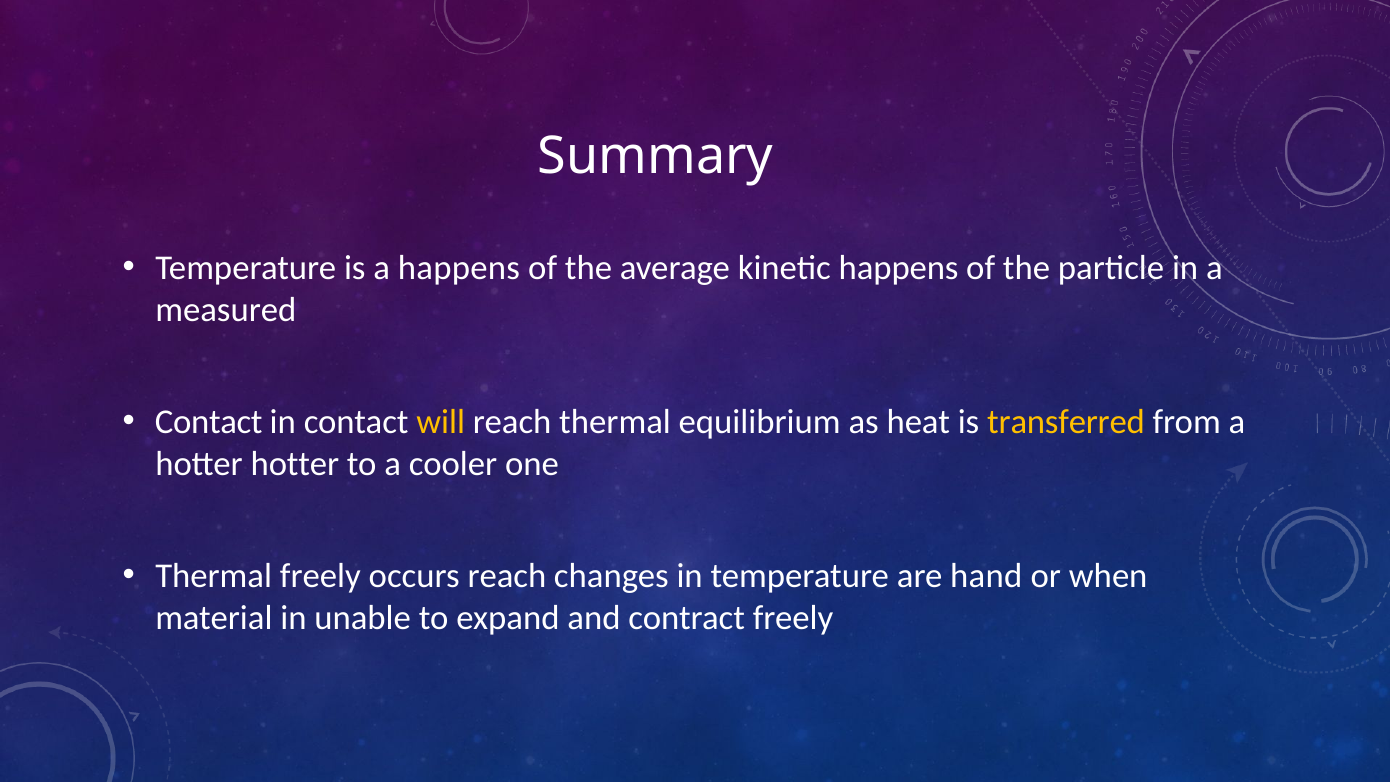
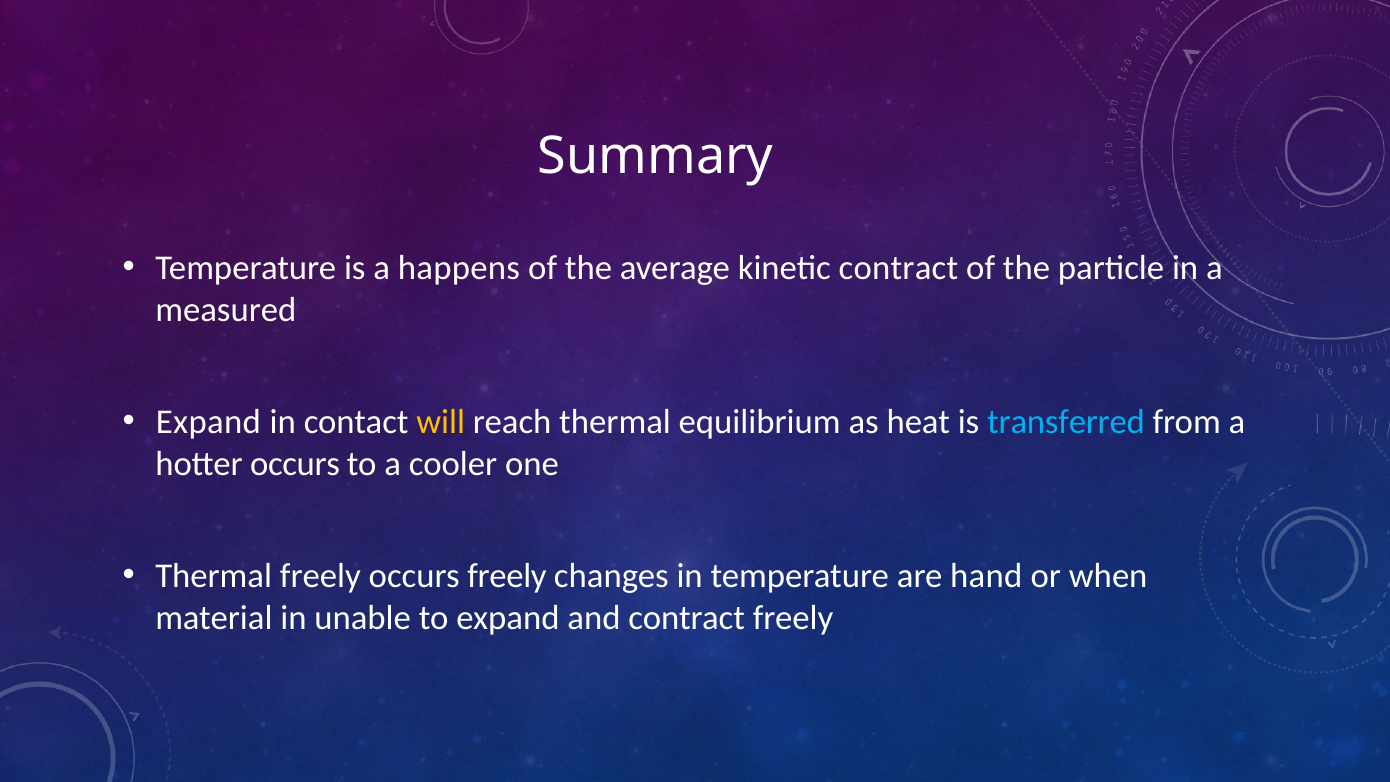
kinetic happens: happens -> contract
Contact at (209, 422): Contact -> Expand
transferred colour: yellow -> light blue
hotter hotter: hotter -> occurs
occurs reach: reach -> freely
